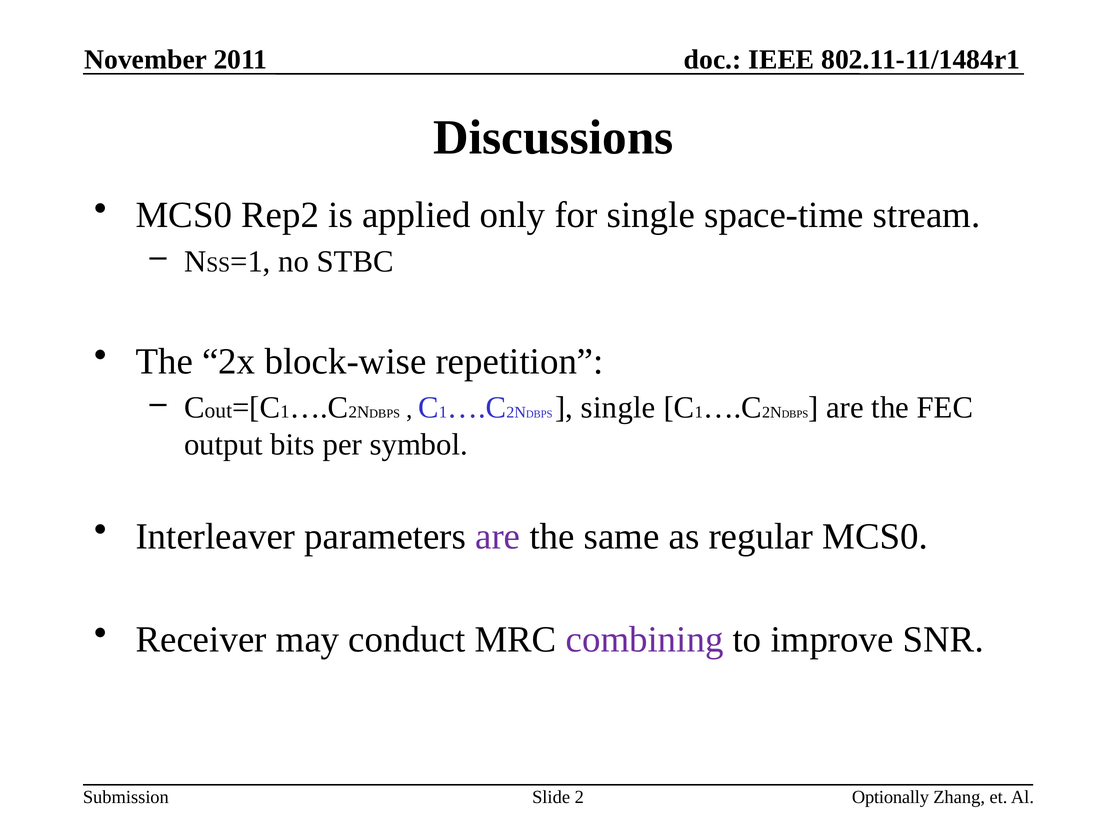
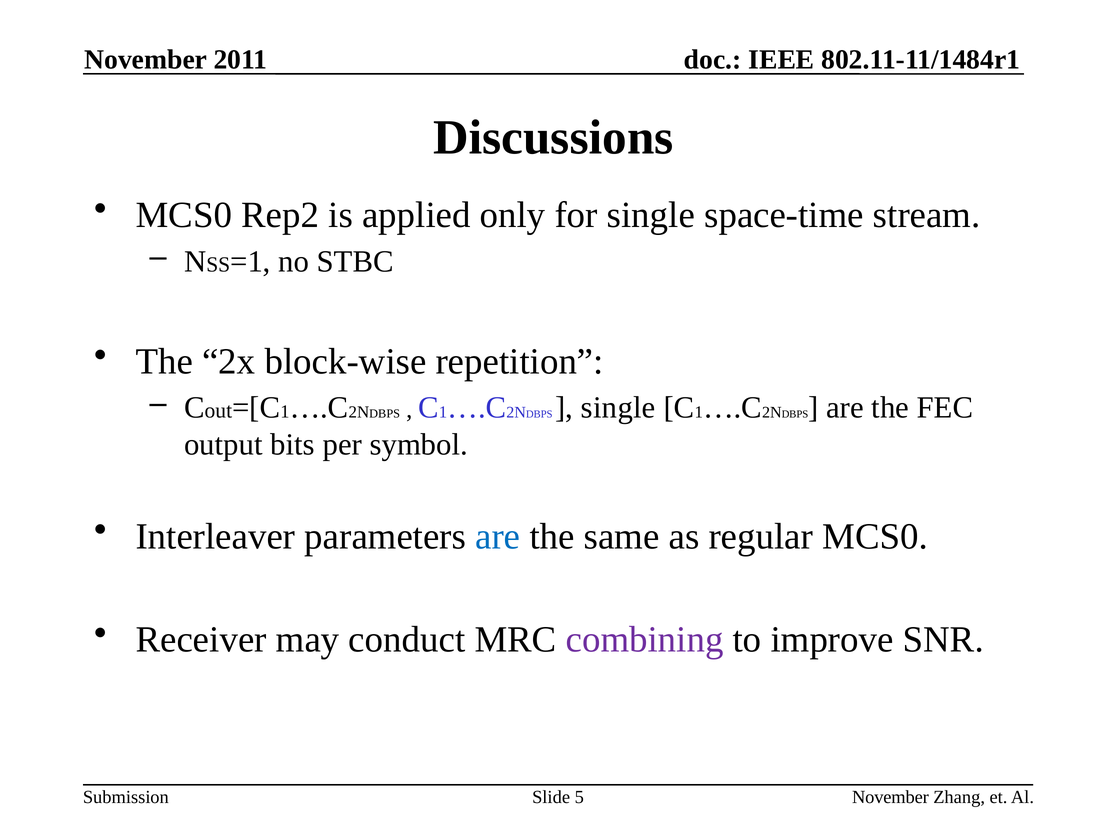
are at (498, 536) colour: purple -> blue
2: 2 -> 5
Optionally at (890, 796): Optionally -> November
